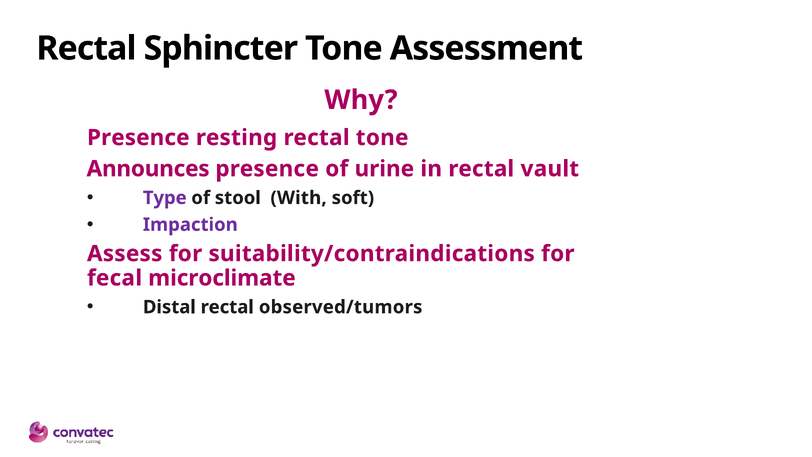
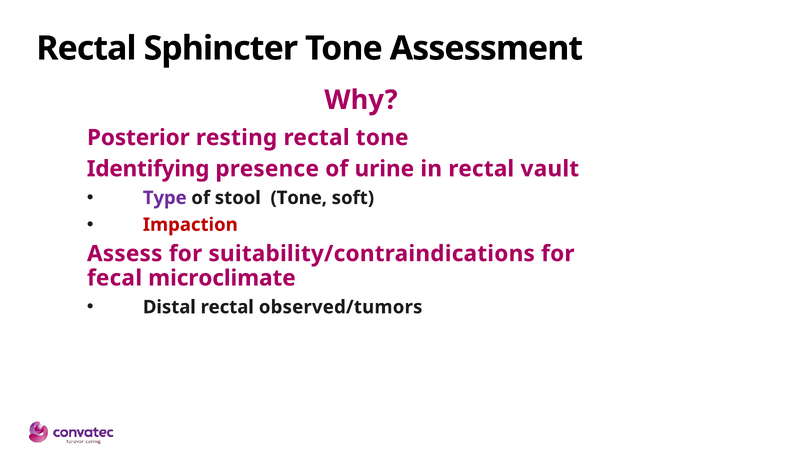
Presence at (138, 138): Presence -> Posterior
Announces: Announces -> Identifying
stool With: With -> Tone
Impaction colour: purple -> red
